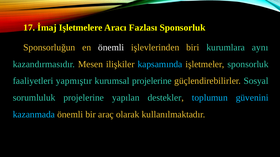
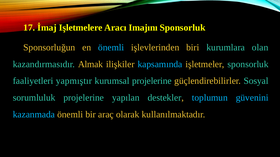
Fazlası: Fazlası -> Imajını
önemli at (111, 48) colour: white -> light blue
aynı: aynı -> olan
Mesen: Mesen -> Almak
